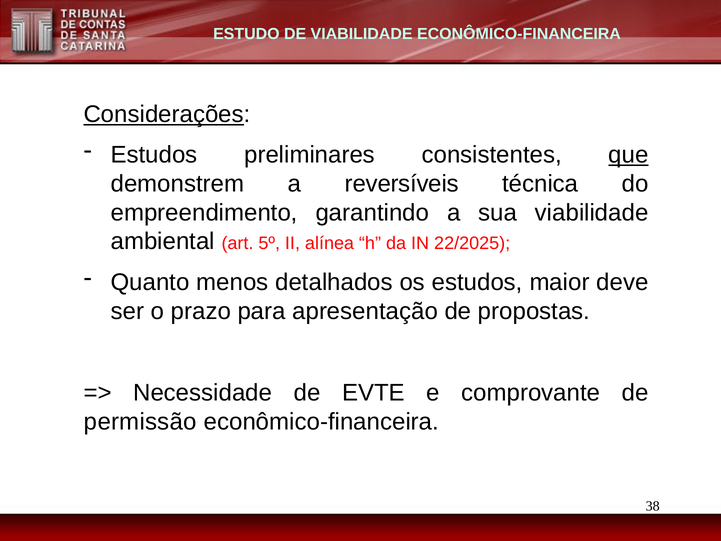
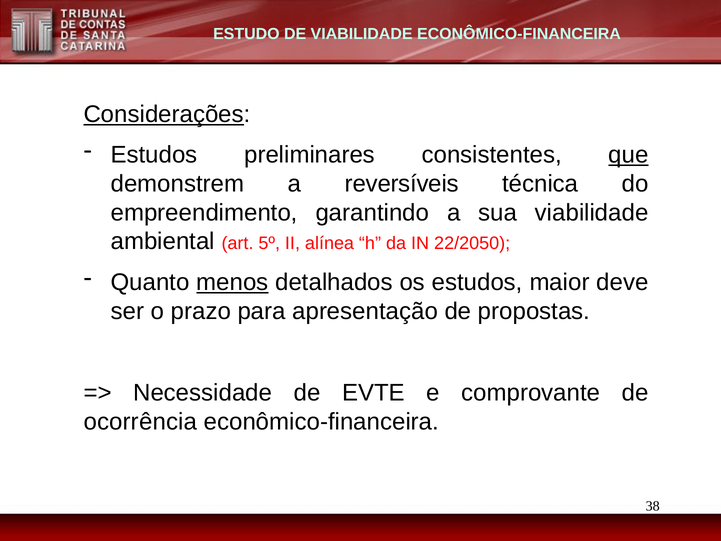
22/2025: 22/2025 -> 22/2050
menos underline: none -> present
permissão: permissão -> ocorrência
